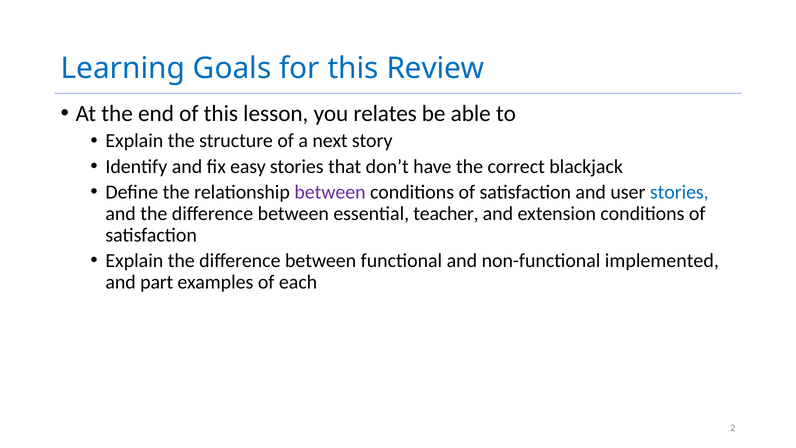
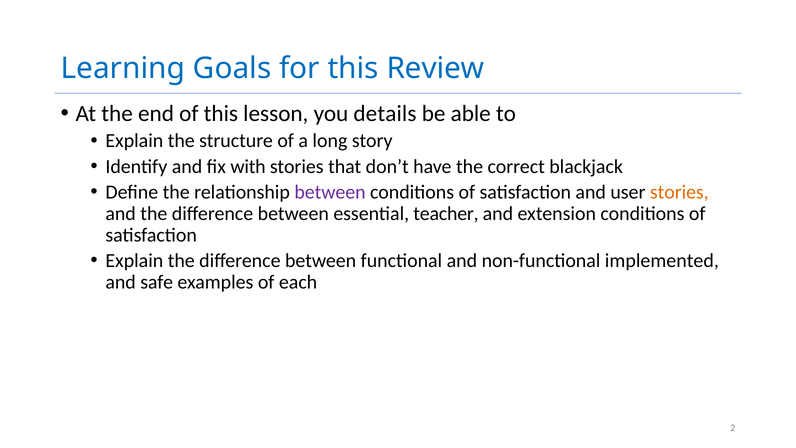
relates: relates -> details
next: next -> long
easy: easy -> with
stories at (679, 192) colour: blue -> orange
part: part -> safe
